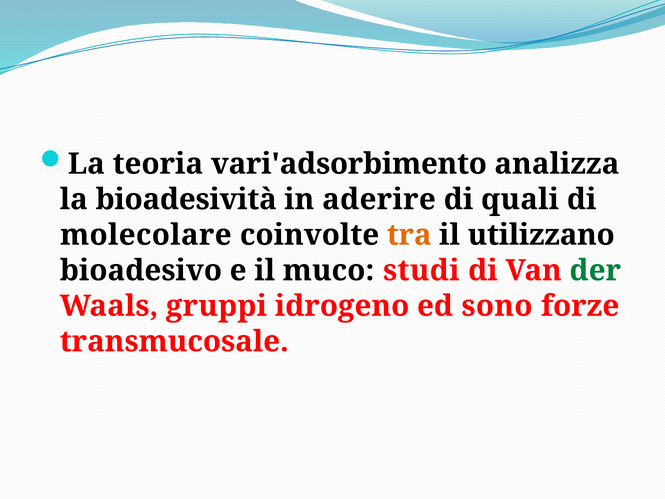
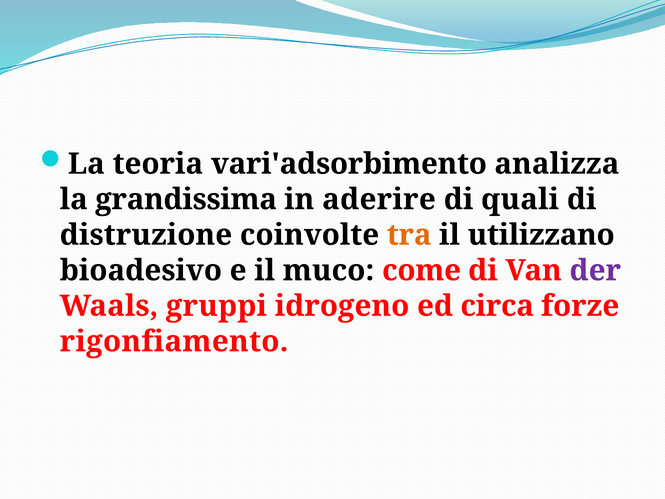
bioadesività: bioadesività -> grandissima
molecolare: molecolare -> distruzione
studi: studi -> come
der colour: green -> purple
sono: sono -> circa
transmucosale: transmucosale -> rigonfiamento
